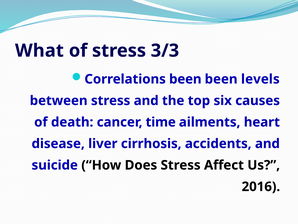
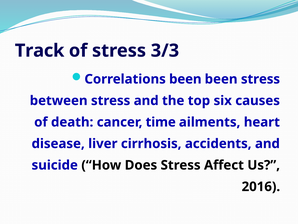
What: What -> Track
been levels: levels -> stress
